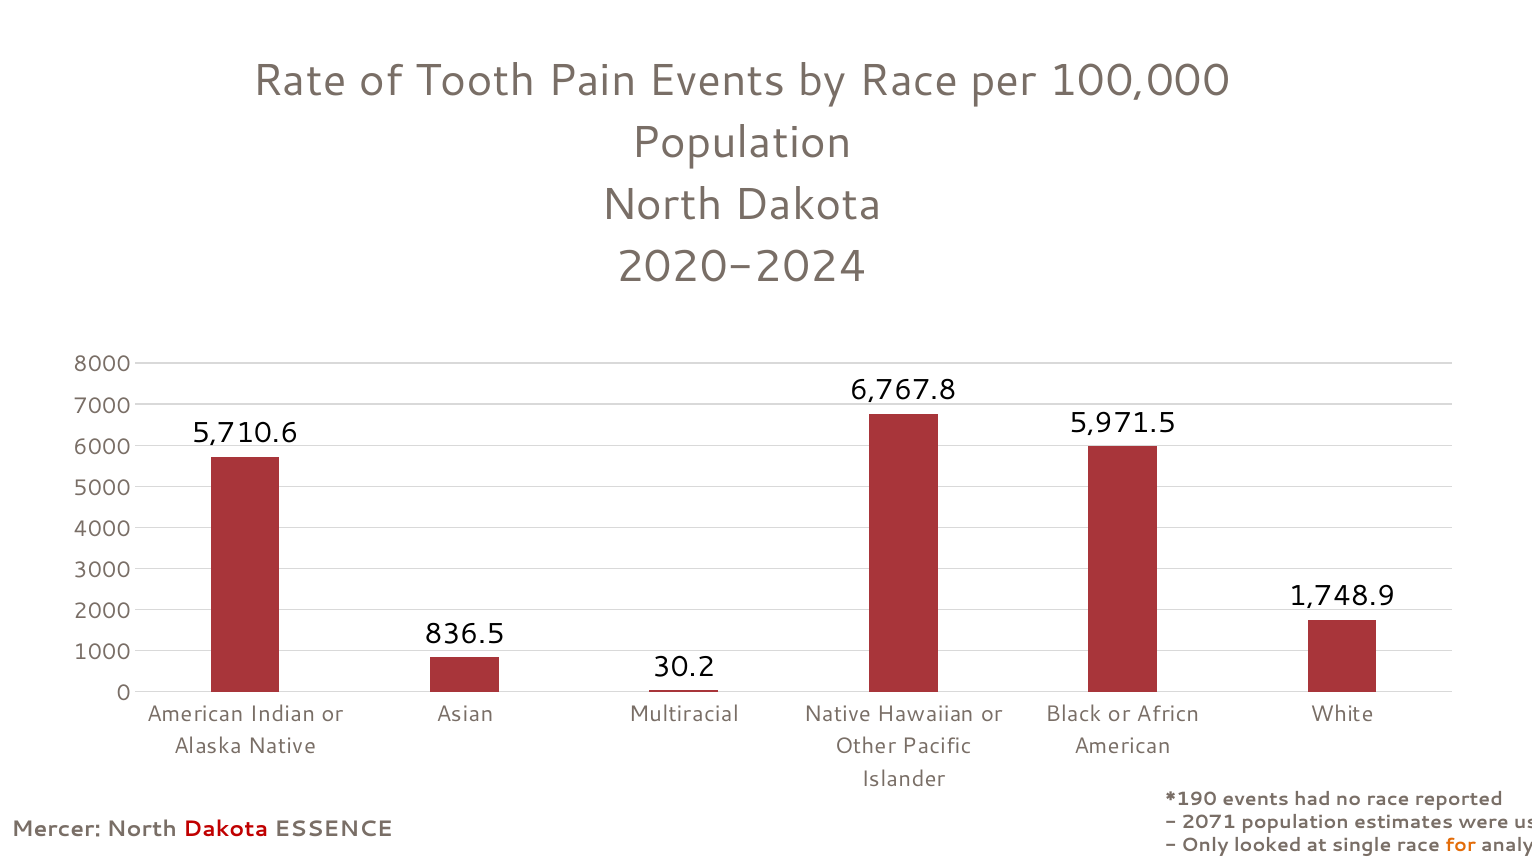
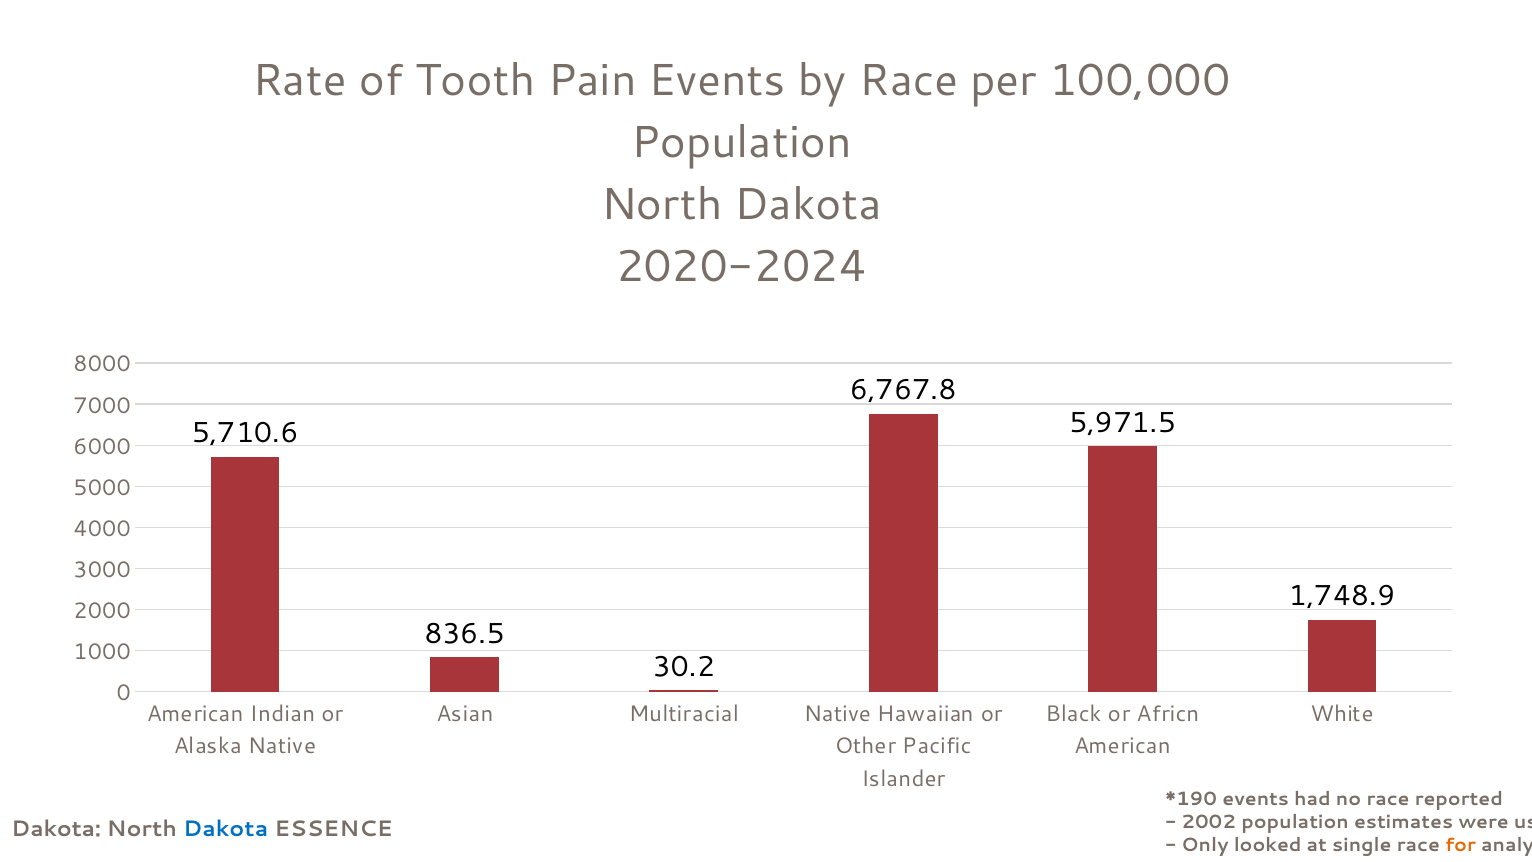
2071: 2071 -> 2002
Mercer at (56, 829): Mercer -> Dakota
Dakota at (226, 829) colour: red -> blue
